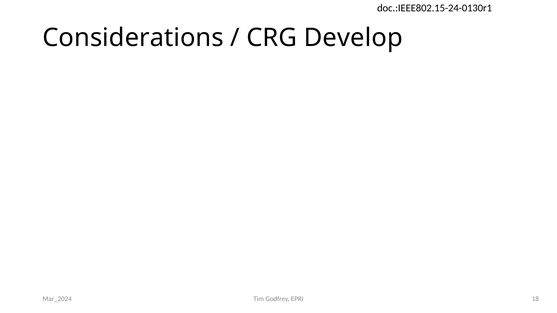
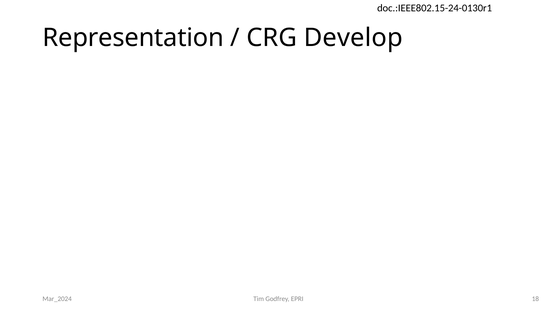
Considerations: Considerations -> Representation
